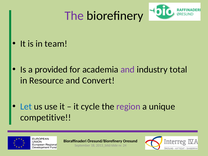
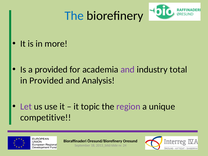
The at (74, 16) colour: purple -> blue
team: team -> more
in Resource: Resource -> Provided
Convert: Convert -> Analysis
Let colour: blue -> purple
cycle: cycle -> topic
